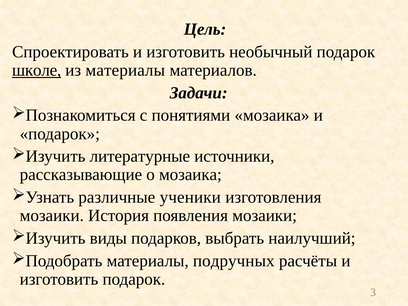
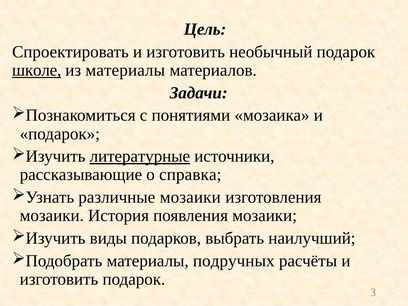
литературные underline: none -> present
о мозаика: мозаика -> справка
различные ученики: ученики -> мозаики
